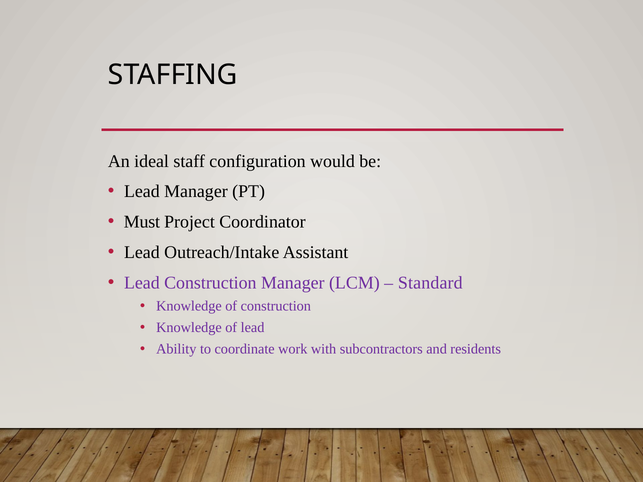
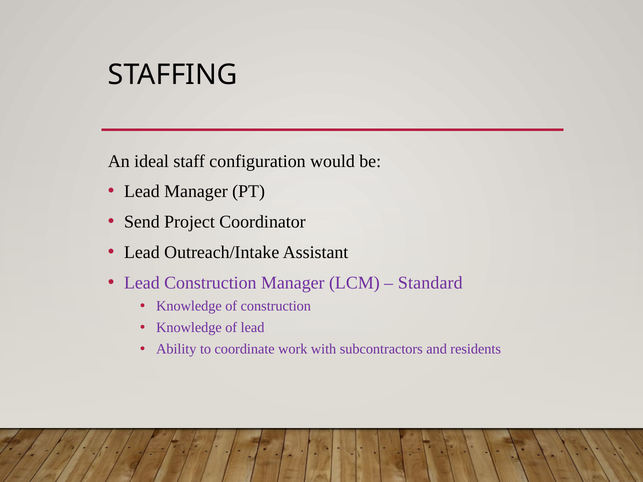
Must: Must -> Send
